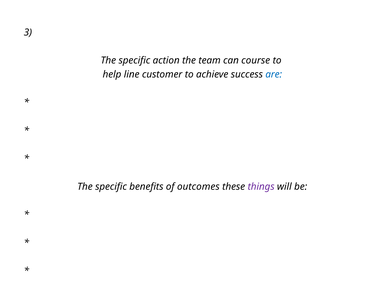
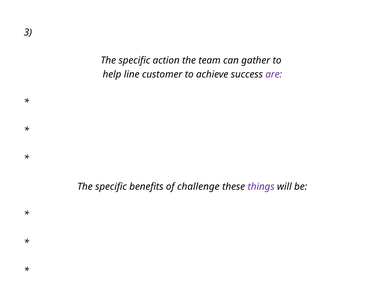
course: course -> gather
are colour: blue -> purple
outcomes: outcomes -> challenge
